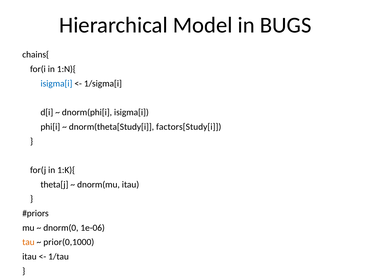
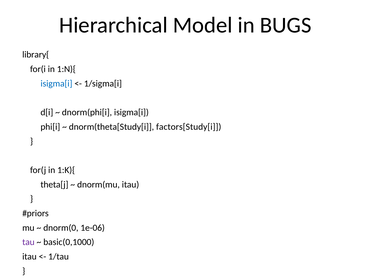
chains{: chains{ -> library{
tau colour: orange -> purple
prior(0,1000: prior(0,1000 -> basic(0,1000
